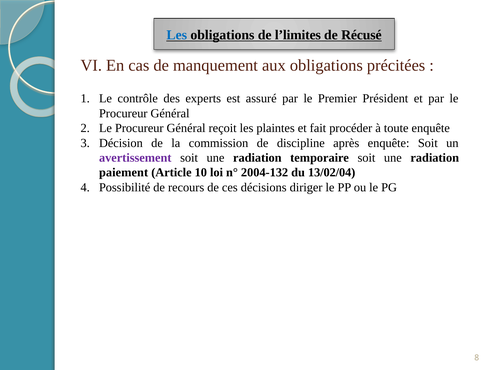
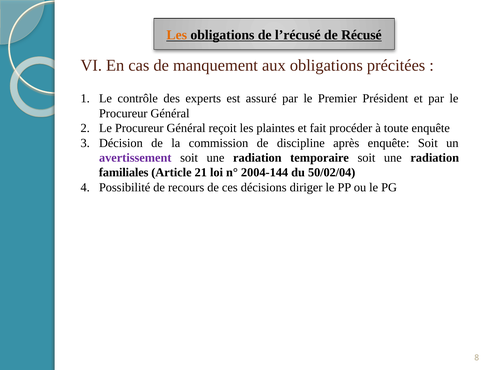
Les at (177, 35) colour: blue -> orange
l’limites: l’limites -> l’récusé
paiement: paiement -> familiales
10: 10 -> 21
2004-132: 2004-132 -> 2004-144
13/02/04: 13/02/04 -> 50/02/04
